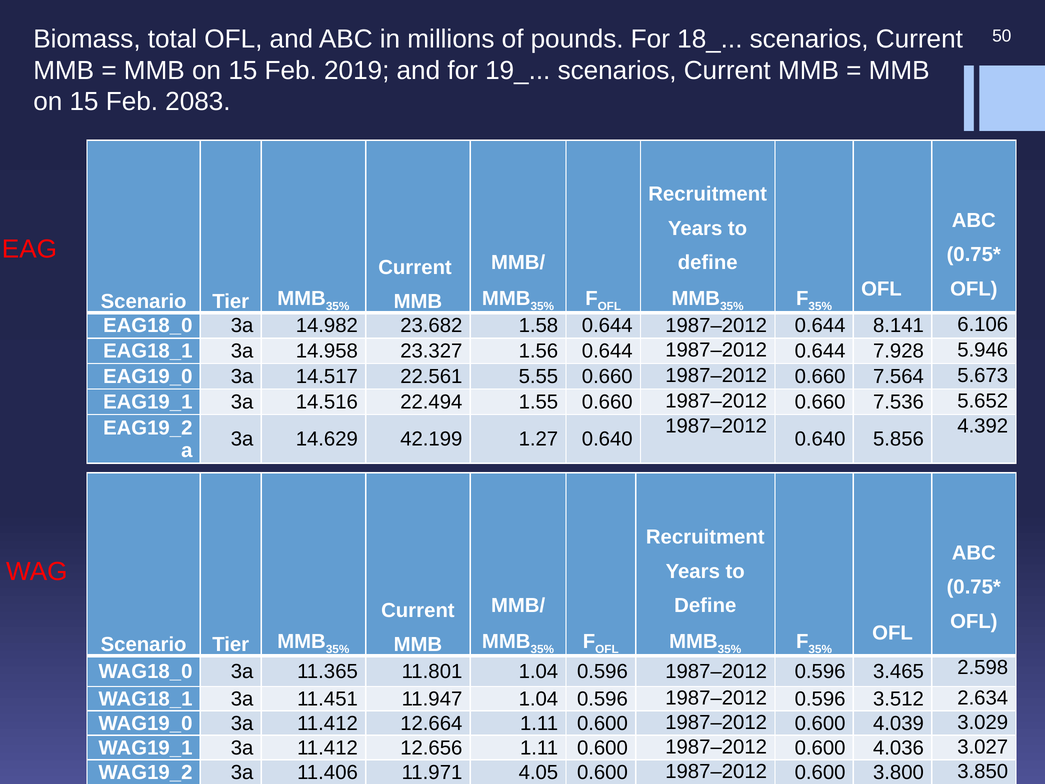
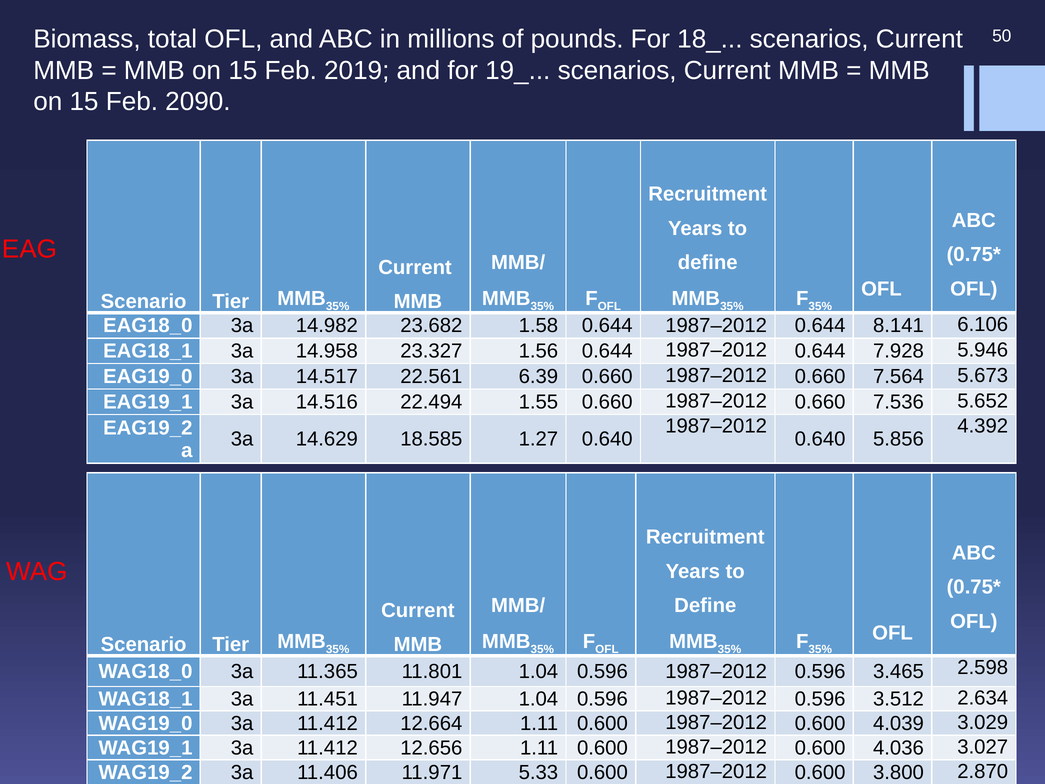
2083: 2083 -> 2090
5.55: 5.55 -> 6.39
42.199: 42.199 -> 18.585
4.05: 4.05 -> 5.33
3.850: 3.850 -> 2.870
